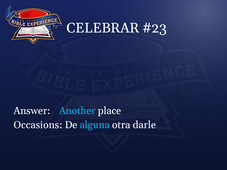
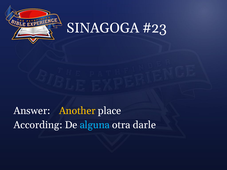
CELEBRAR: CELEBRAR -> SINAGOGA
Another colour: light blue -> yellow
Occasions: Occasions -> According
